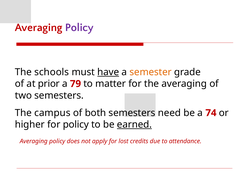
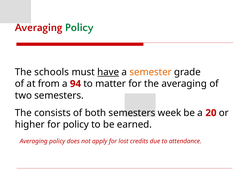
Policy at (79, 27) colour: purple -> green
prior: prior -> from
79: 79 -> 94
campus: campus -> consists
need: need -> week
74: 74 -> 20
earned underline: present -> none
